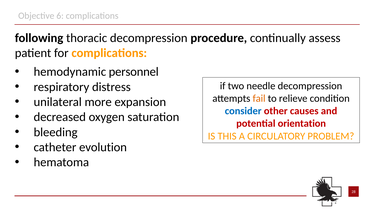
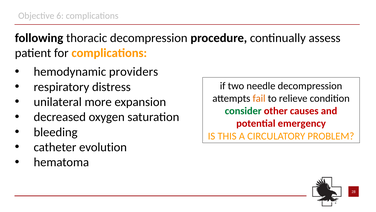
personnel: personnel -> providers
consider colour: blue -> green
orientation: orientation -> emergency
